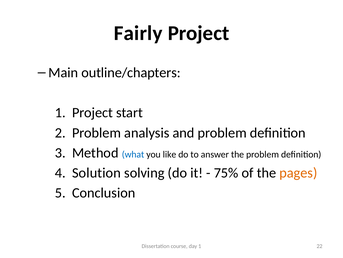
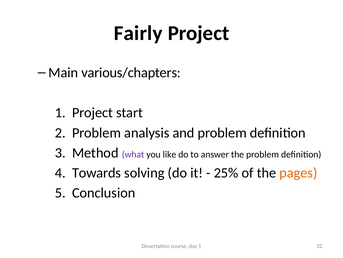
outline/chapters: outline/chapters -> various/chapters
what colour: blue -> purple
Solution: Solution -> Towards
75%: 75% -> 25%
